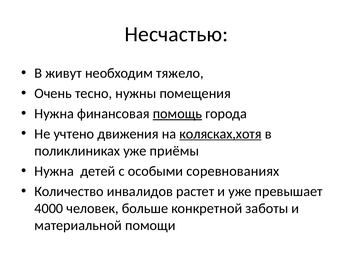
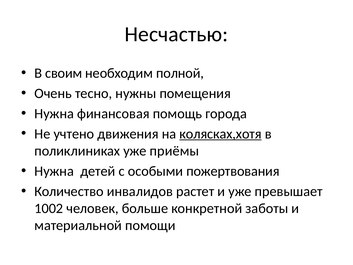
живут: живут -> своим
тяжело: тяжело -> полной
помощь underline: present -> none
соревнованиях: соревнованиях -> пожертвования
4000: 4000 -> 1002
